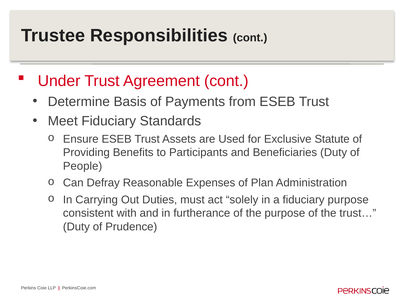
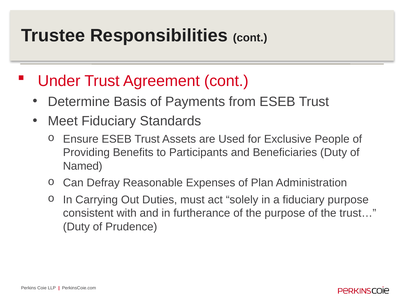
Statute: Statute -> People
People: People -> Named
